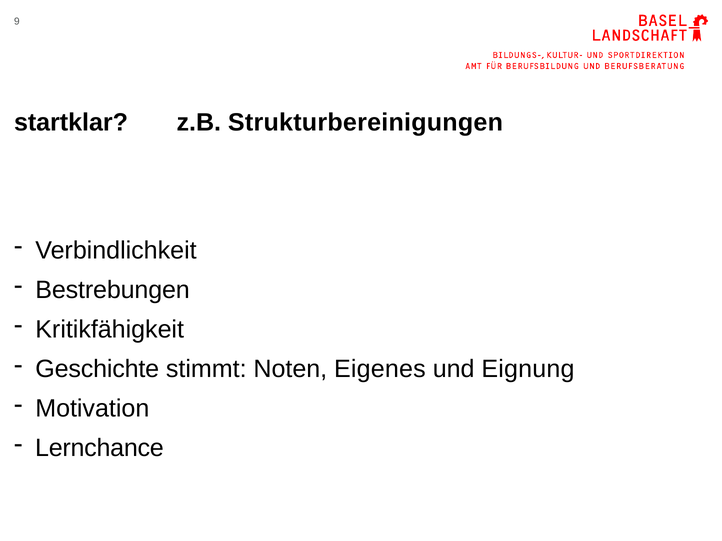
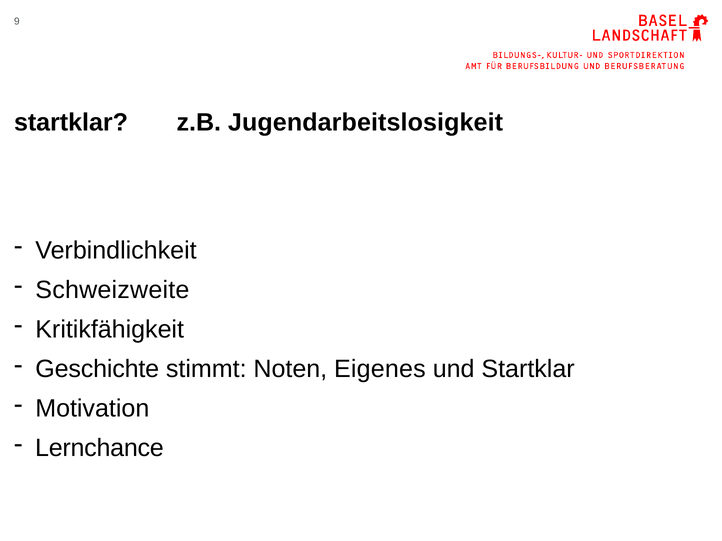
Strukturbereinigungen: Strukturbereinigungen -> Jugendarbeitslosigkeit
Bestrebungen: Bestrebungen -> Schweizweite
und Eignung: Eignung -> Startklar
